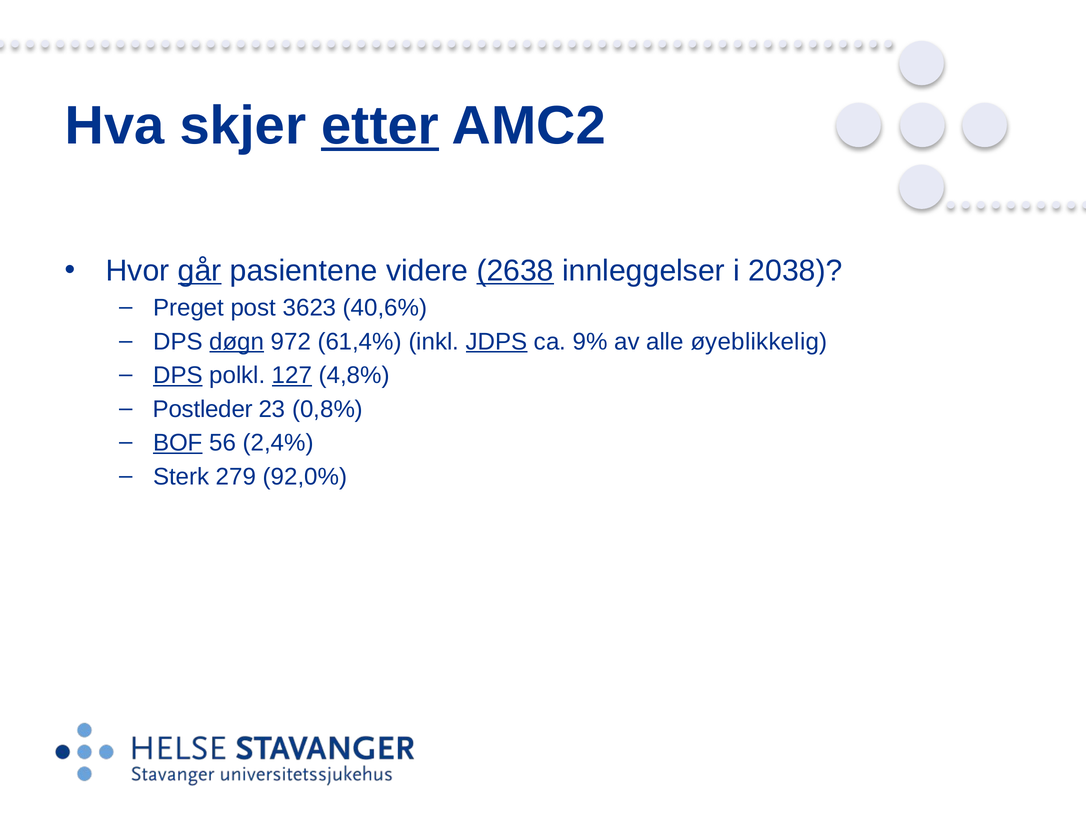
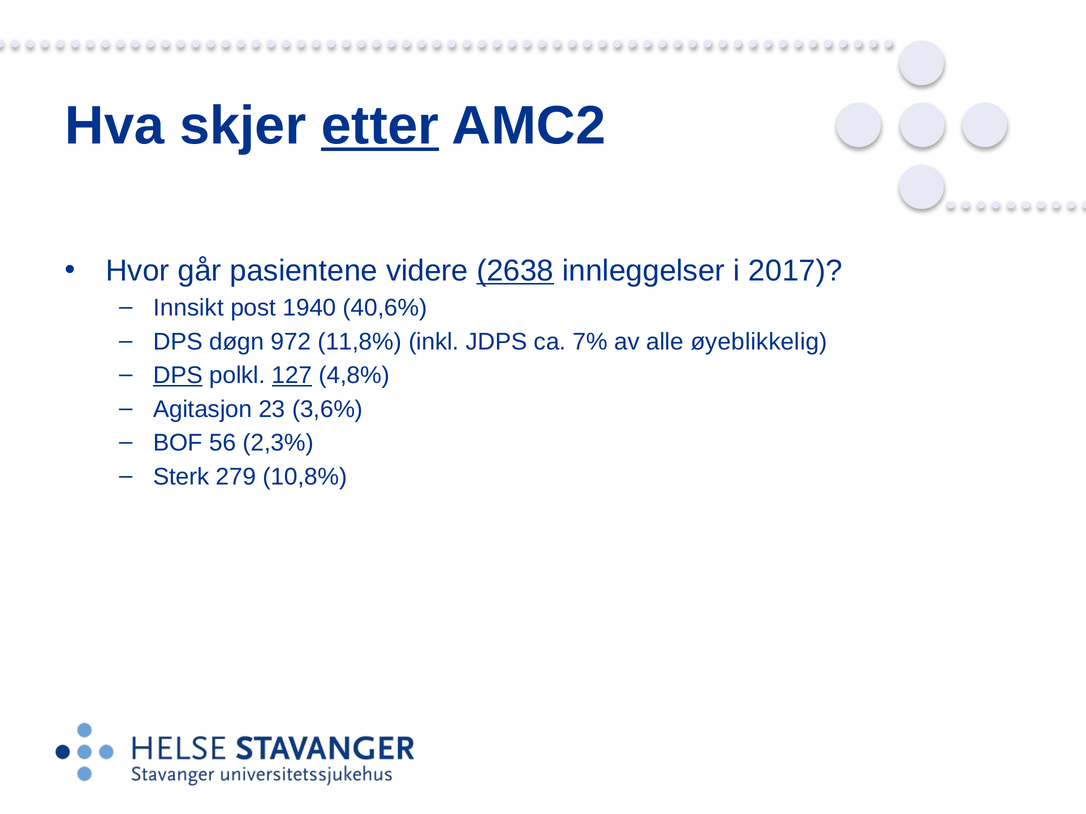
går underline: present -> none
2038: 2038 -> 2017
Preget: Preget -> Innsikt
3623: 3623 -> 1940
døgn underline: present -> none
61,4%: 61,4% -> 11,8%
JDPS underline: present -> none
9%: 9% -> 7%
Postleder: Postleder -> Agitasjon
0,8%: 0,8% -> 3,6%
BOF underline: present -> none
2,4%: 2,4% -> 2,3%
92,0%: 92,0% -> 10,8%
